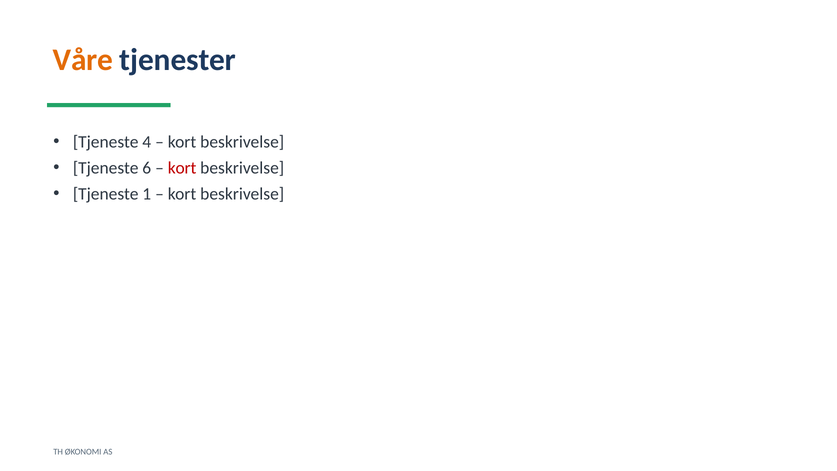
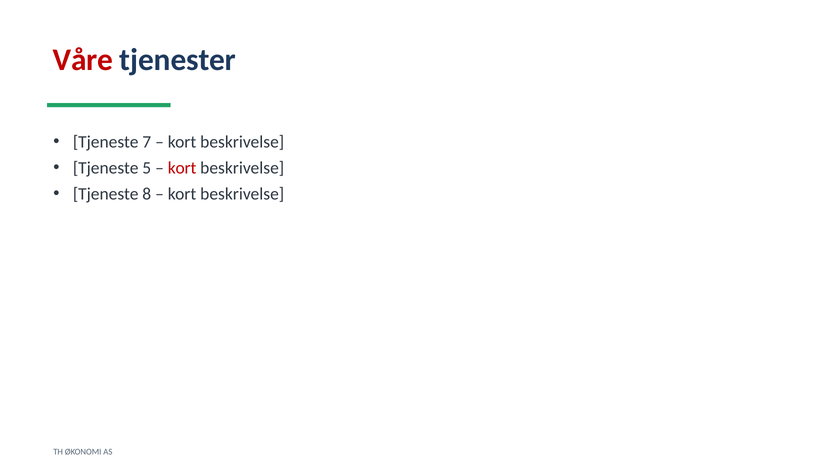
Våre colour: orange -> red
4: 4 -> 7
6: 6 -> 5
1: 1 -> 8
